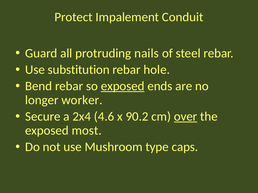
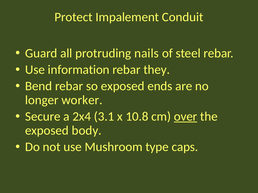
substitution: substitution -> information
hole: hole -> they
exposed at (123, 86) underline: present -> none
4.6: 4.6 -> 3.1
90.2: 90.2 -> 10.8
most: most -> body
